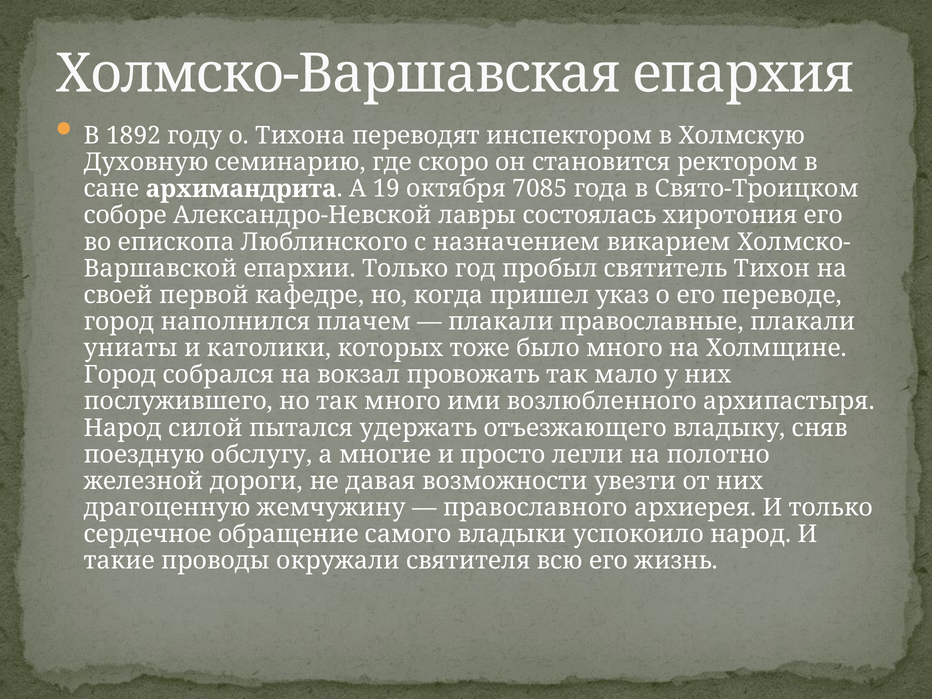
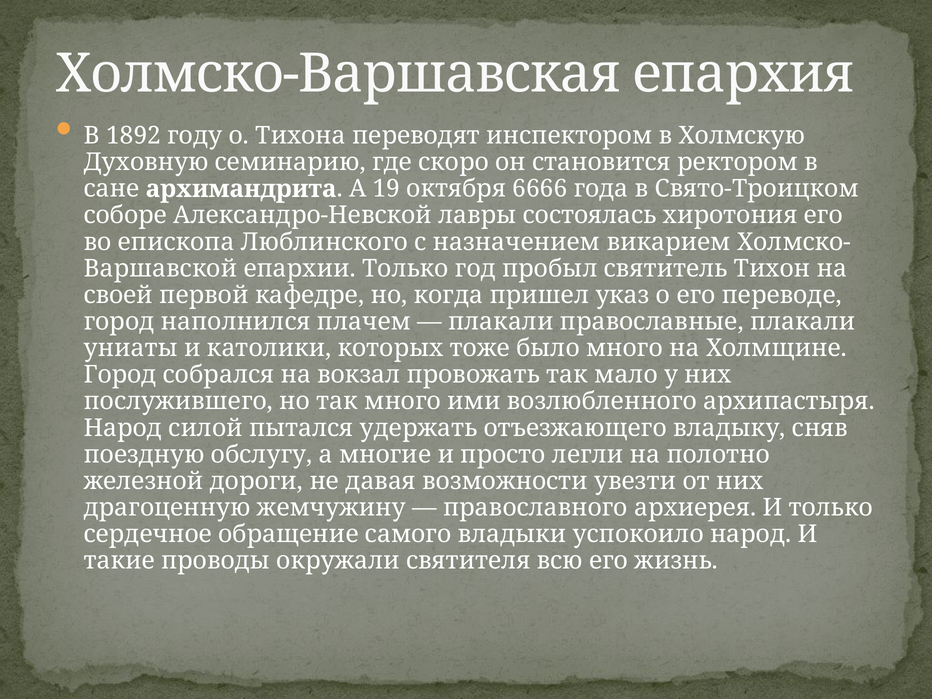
7085: 7085 -> 6666
